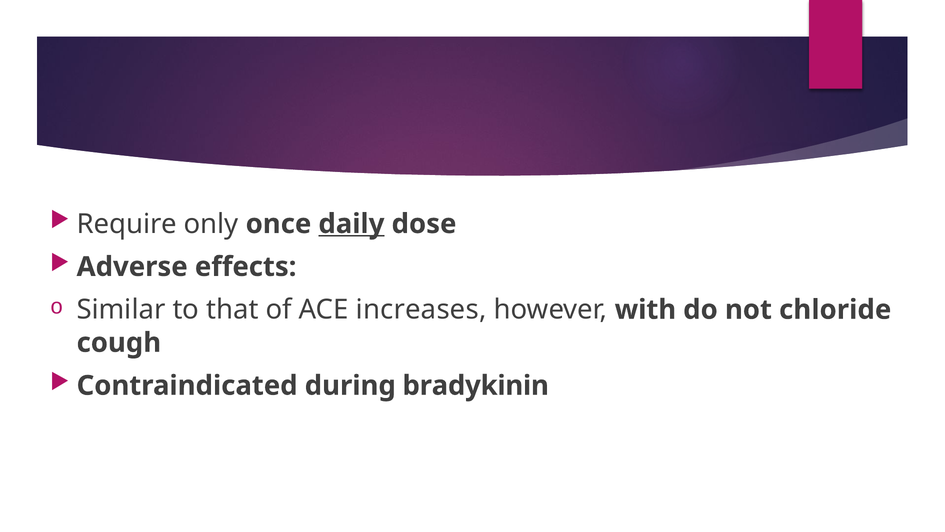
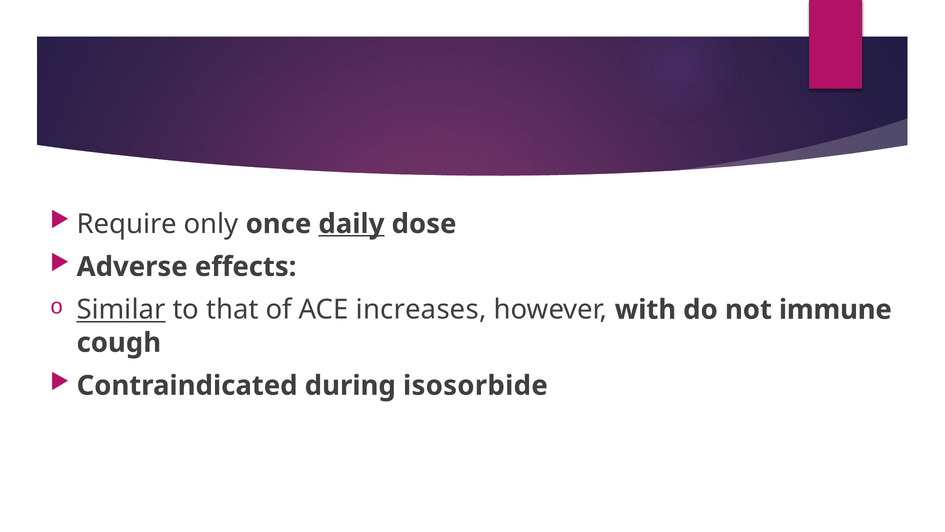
Similar underline: none -> present
chloride: chloride -> immune
bradykinin: bradykinin -> isosorbide
